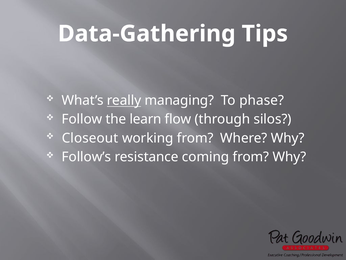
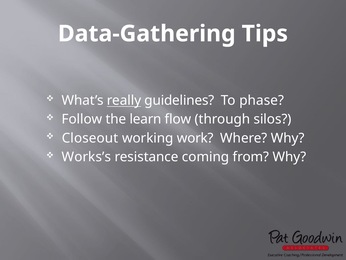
managing: managing -> guidelines
working from: from -> work
Follow’s: Follow’s -> Works’s
